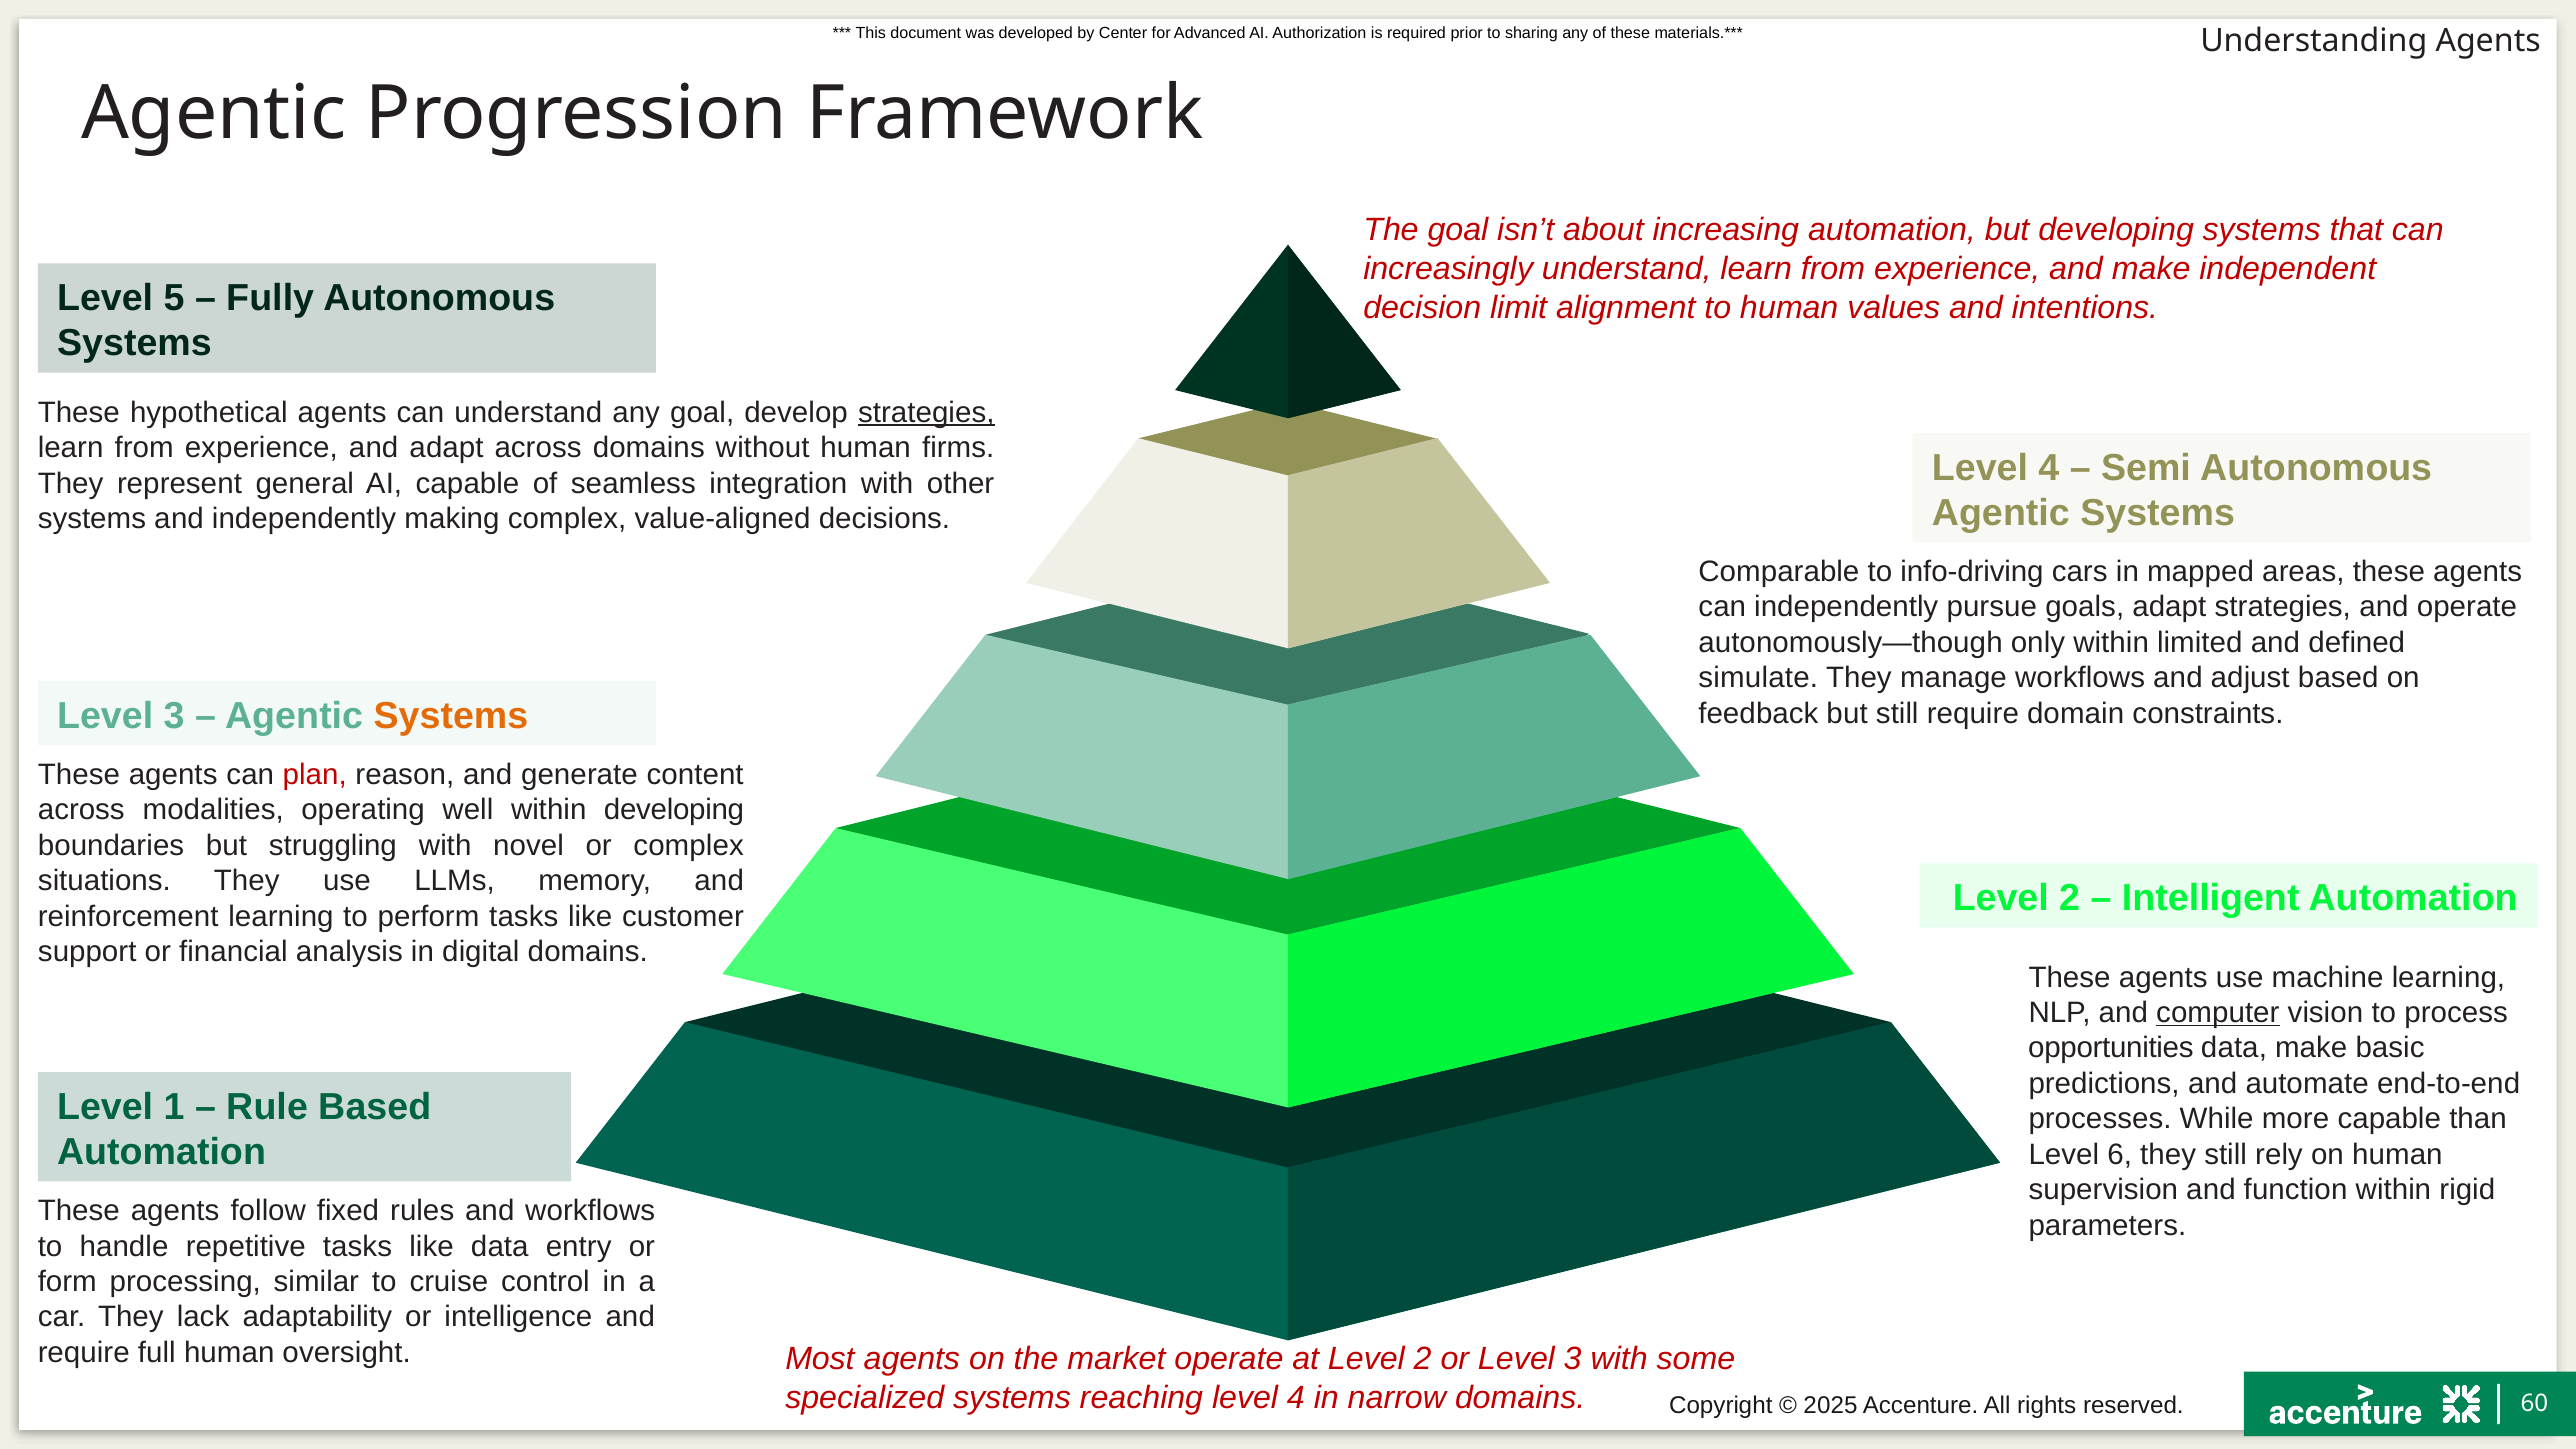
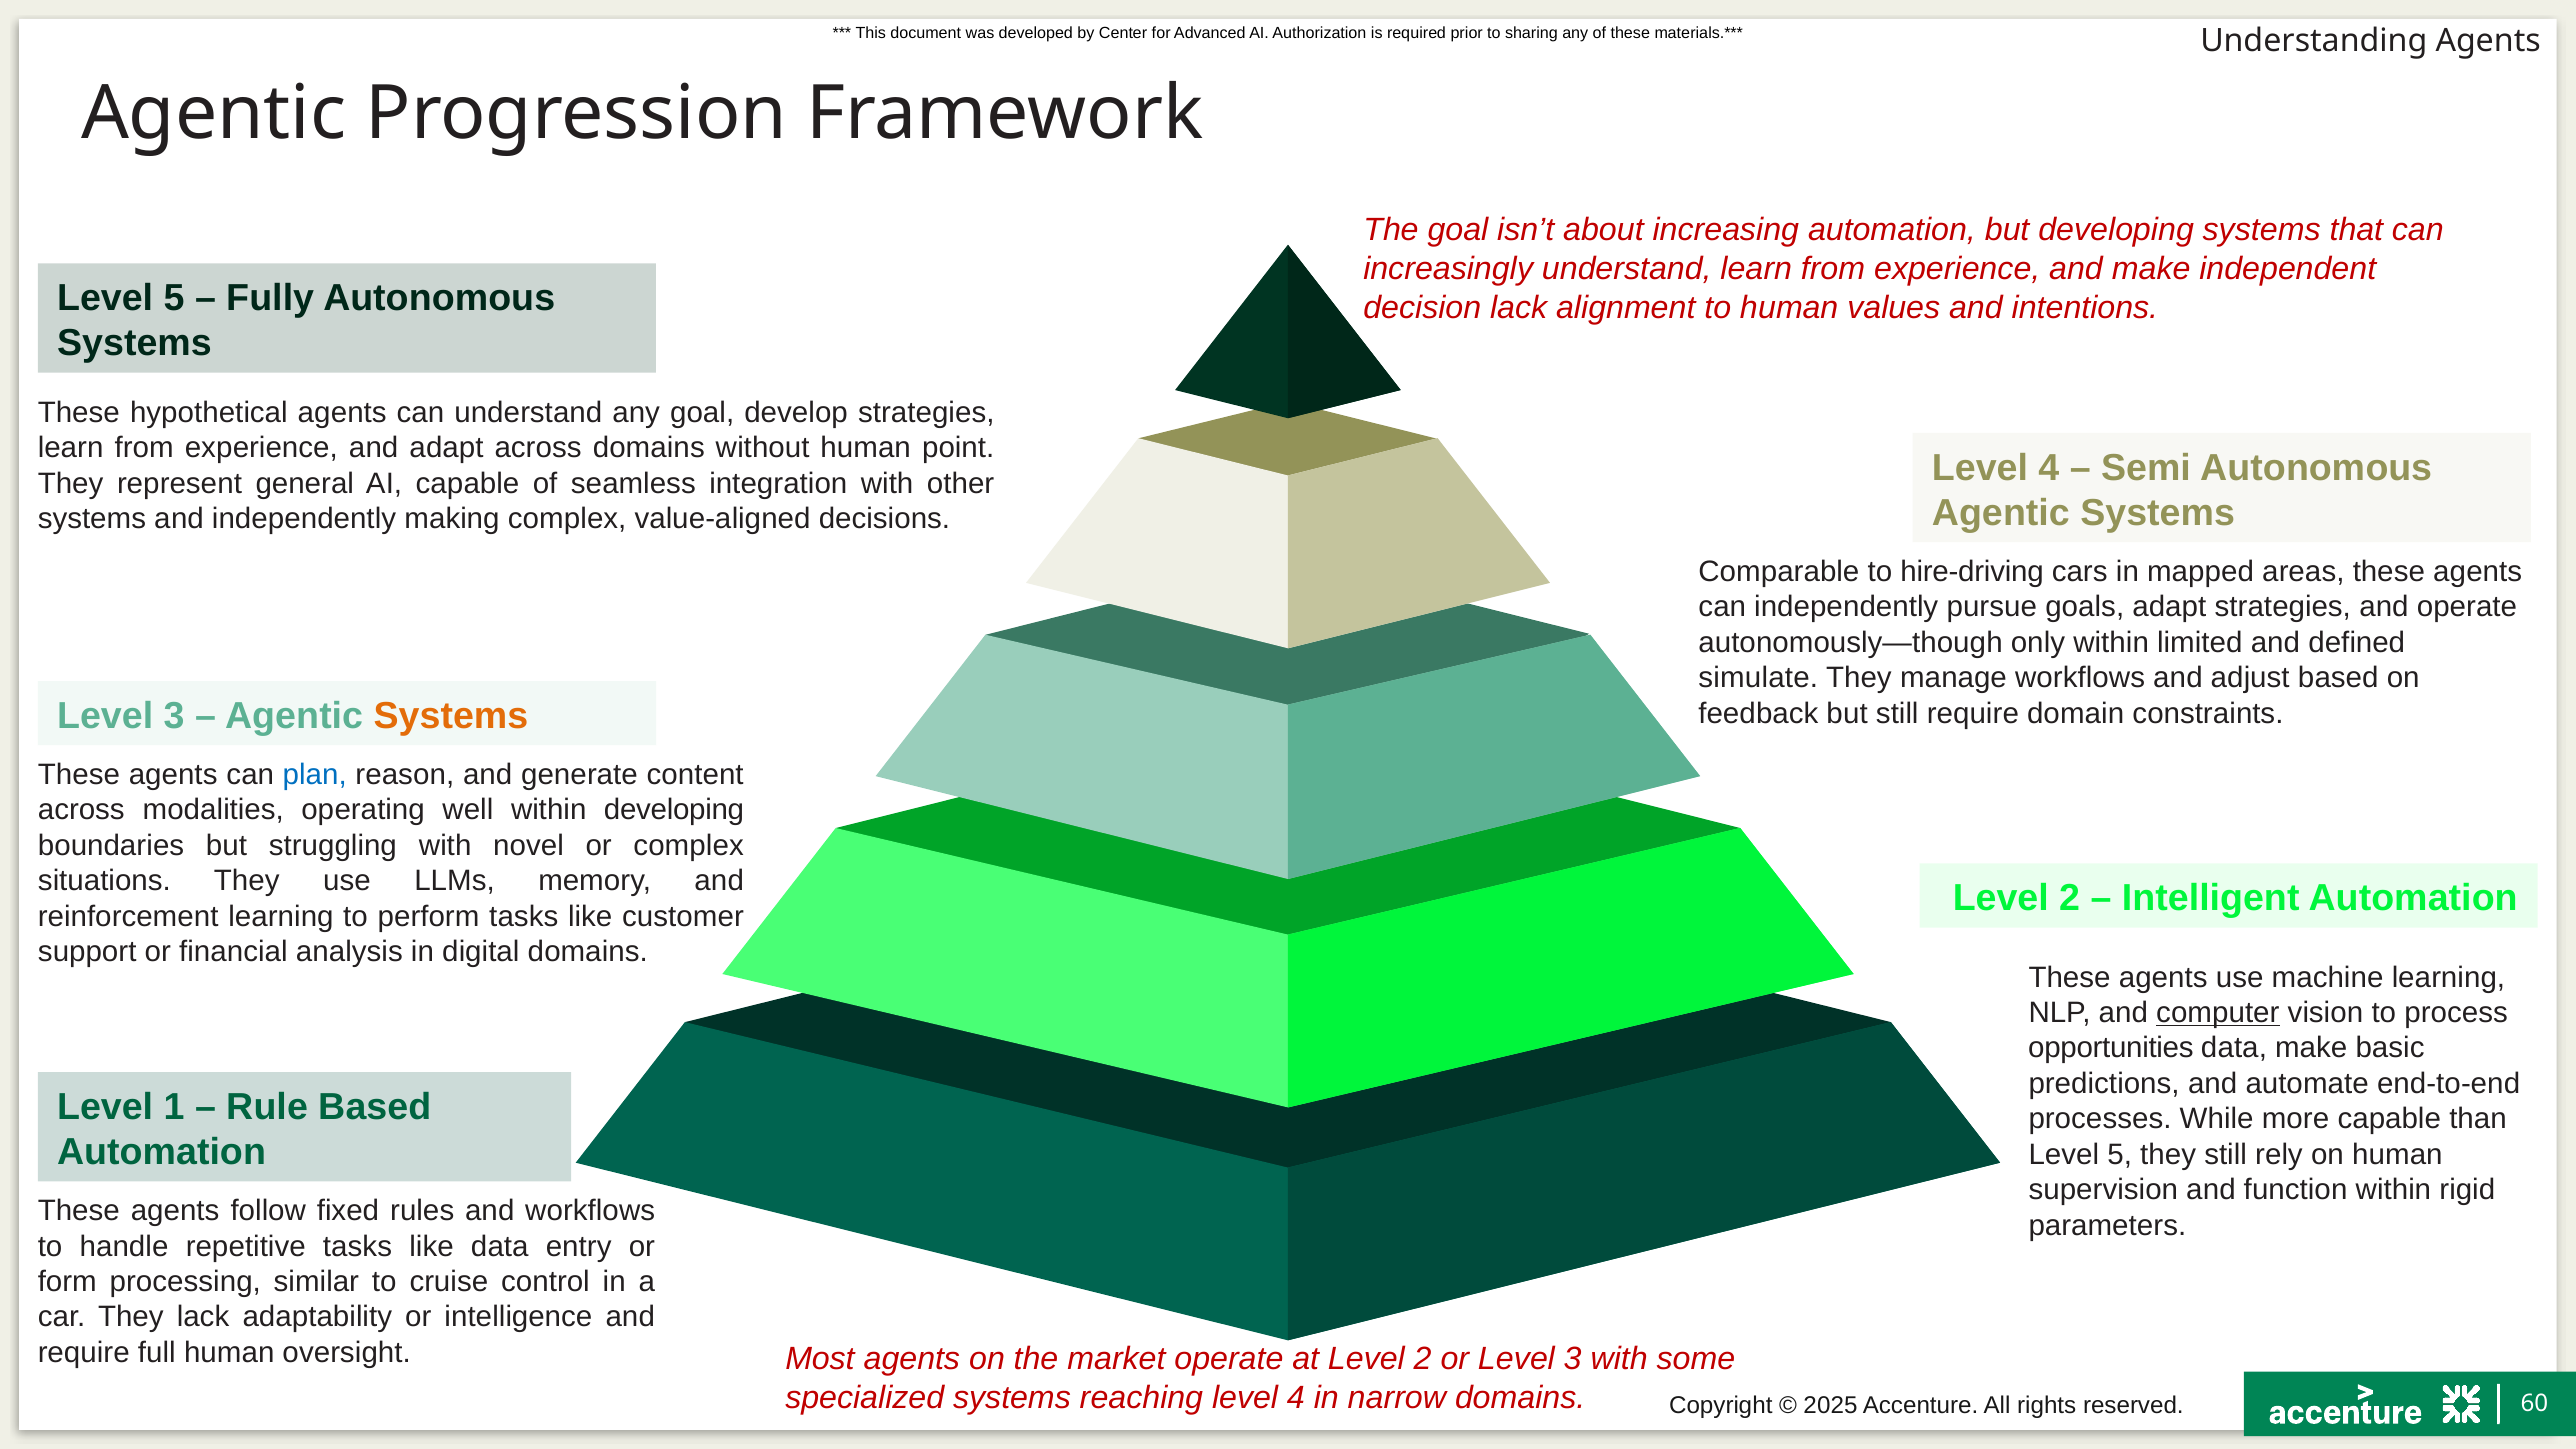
decision limit: limit -> lack
strategies at (926, 413) underline: present -> none
firms: firms -> point
info-driving: info-driving -> hire-driving
plan colour: red -> blue
6 at (2120, 1155): 6 -> 5
